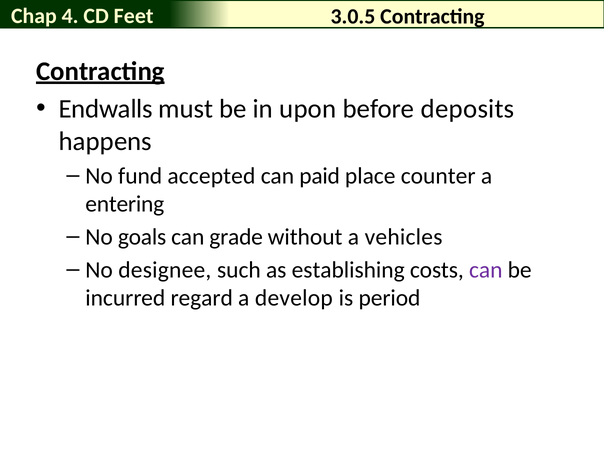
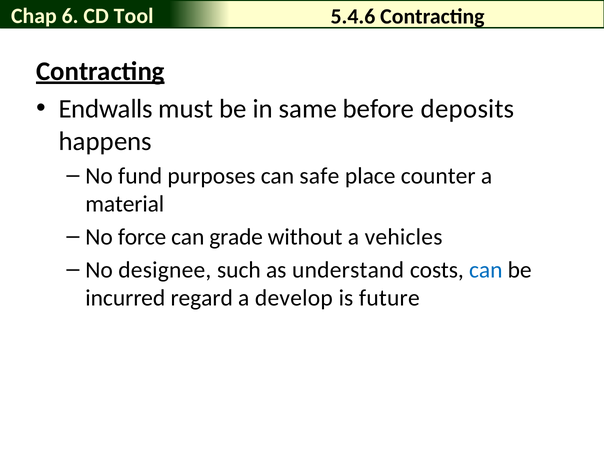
4: 4 -> 6
Feet: Feet -> Tool
3.0.5: 3.0.5 -> 5.4.6
upon: upon -> same
accepted: accepted -> purposes
paid: paid -> safe
entering: entering -> material
goals: goals -> force
establishing: establishing -> understand
can at (486, 270) colour: purple -> blue
period: period -> future
